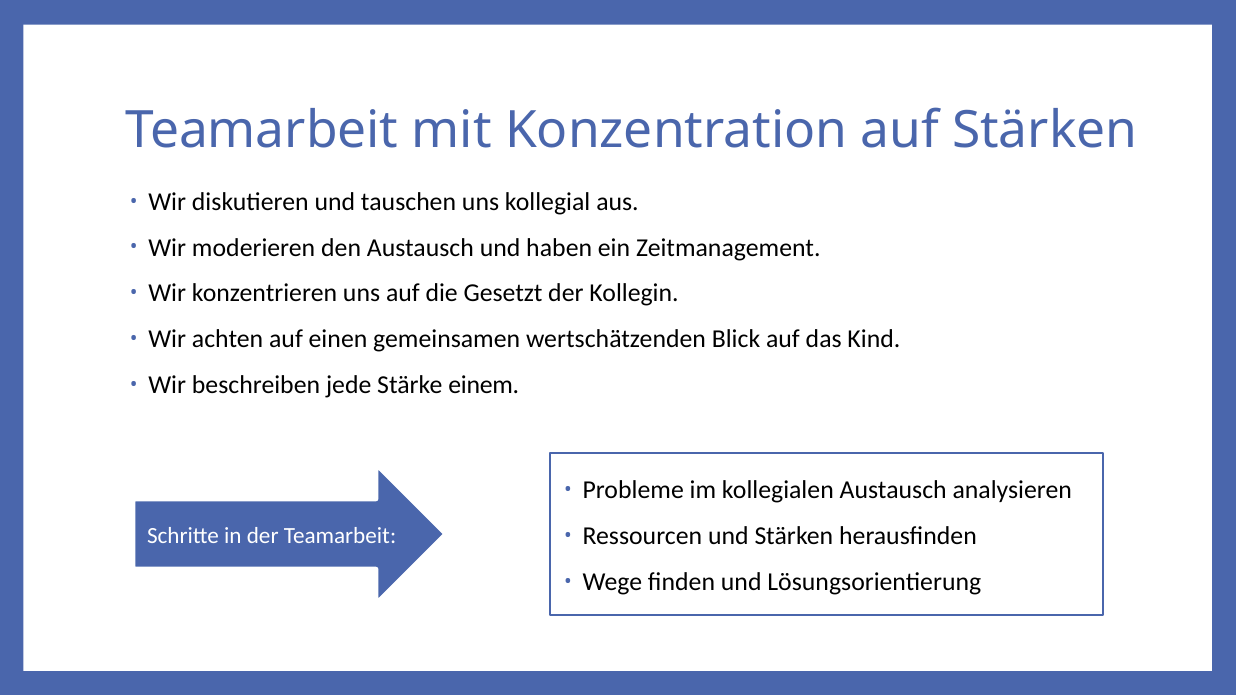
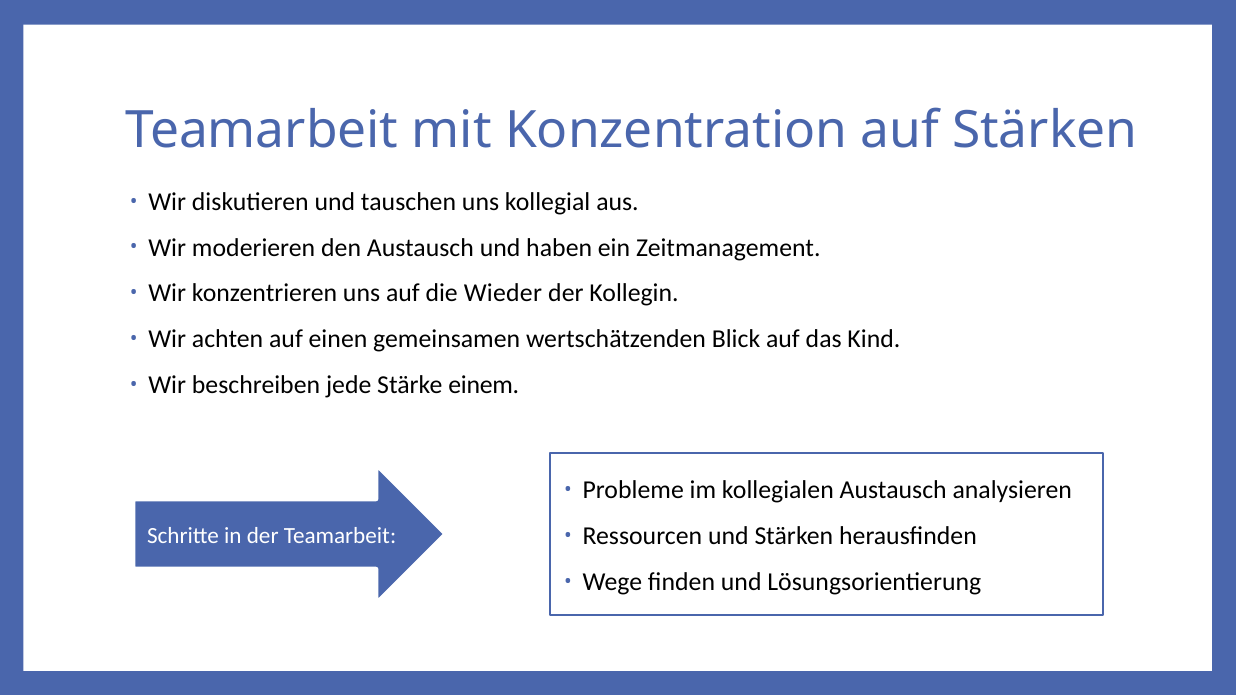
Gesetzt: Gesetzt -> Wieder
